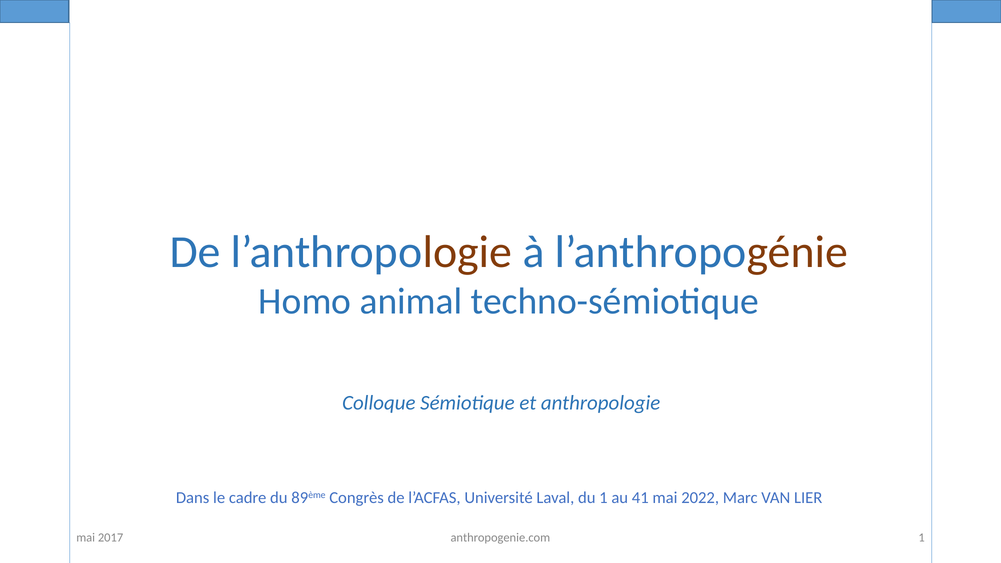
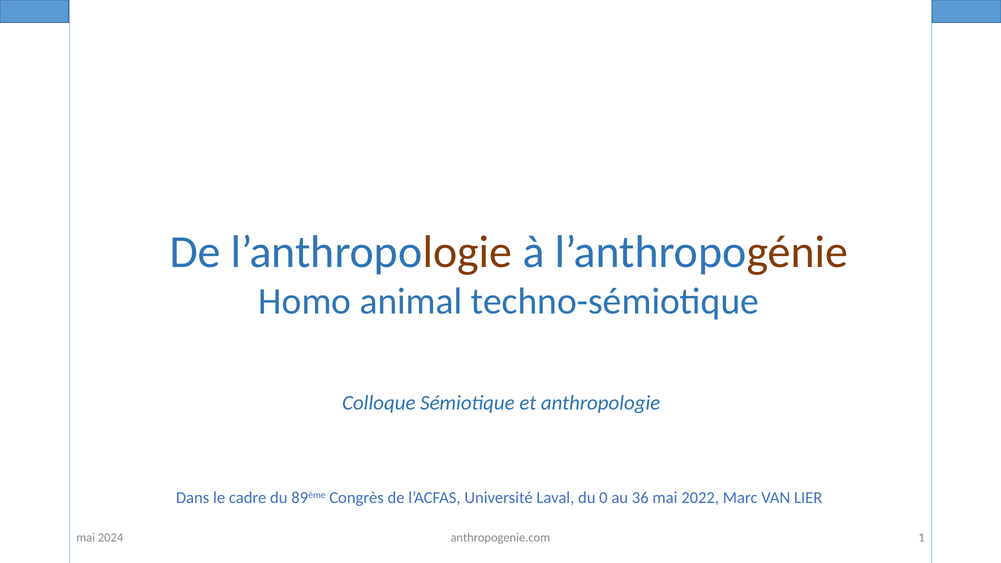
du 1: 1 -> 0
41: 41 -> 36
2017: 2017 -> 2024
